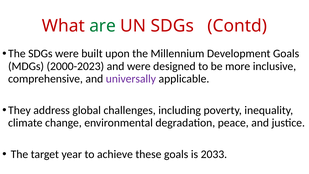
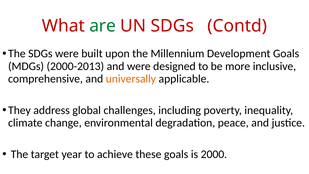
2000-2023: 2000-2023 -> 2000-2013
universally colour: purple -> orange
2033: 2033 -> 2000
